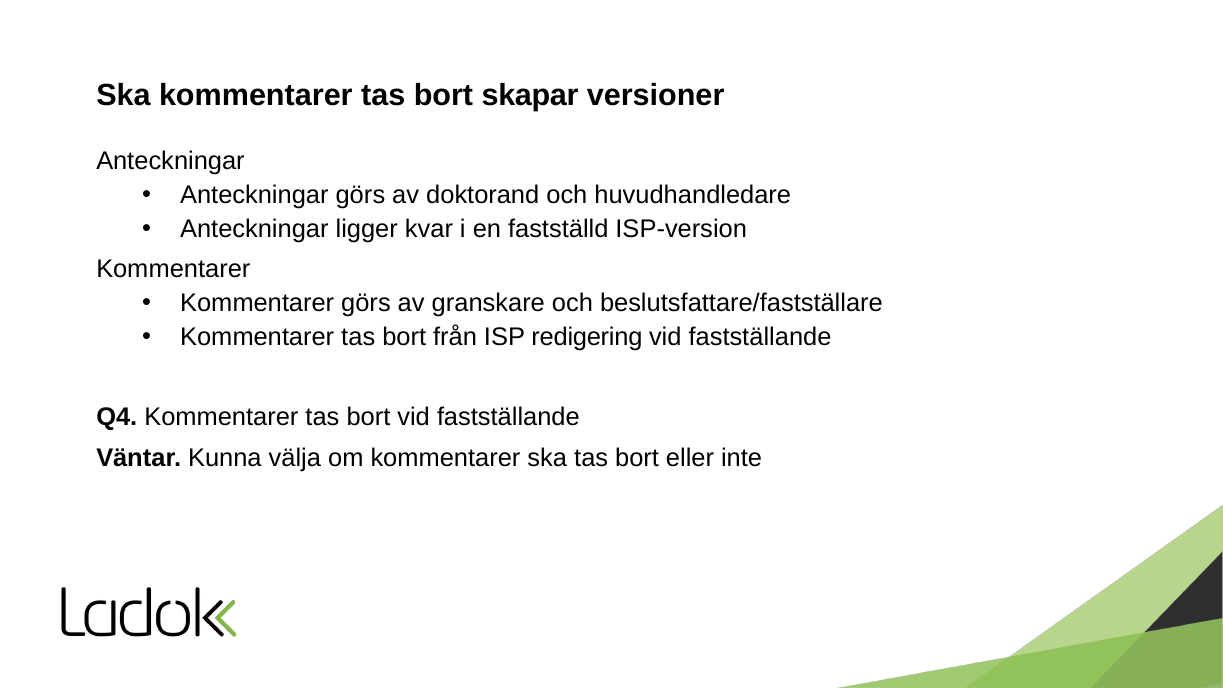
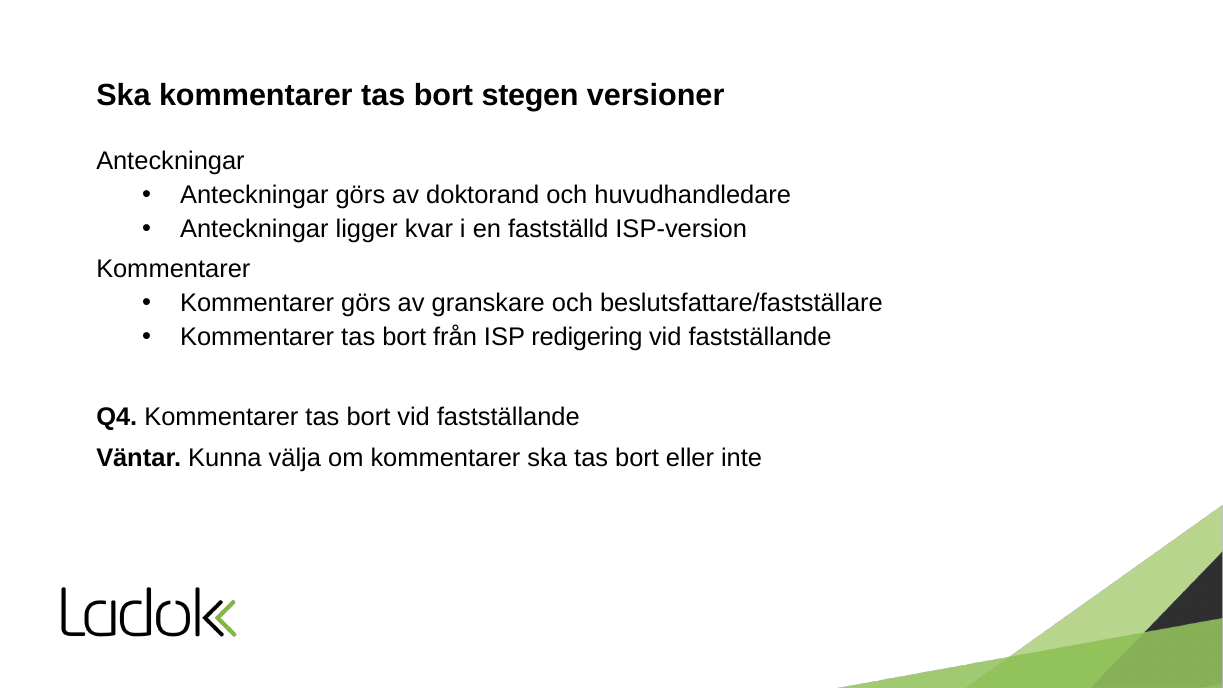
skapar: skapar -> stegen
